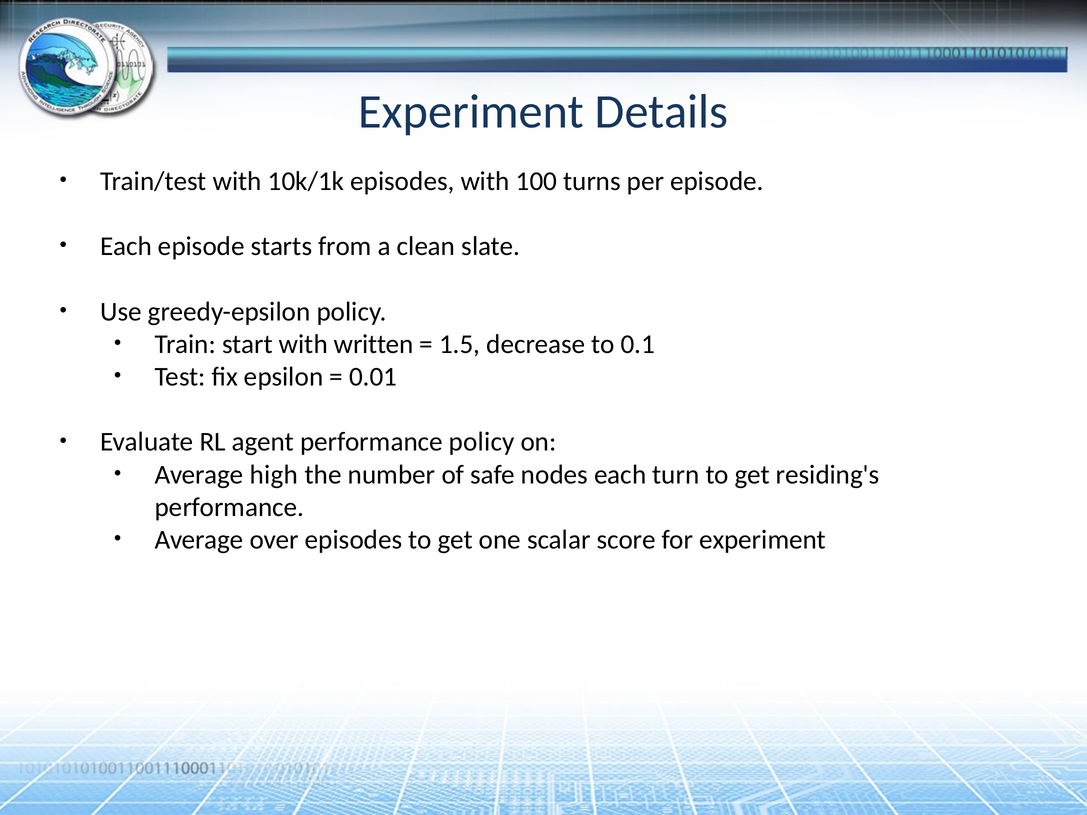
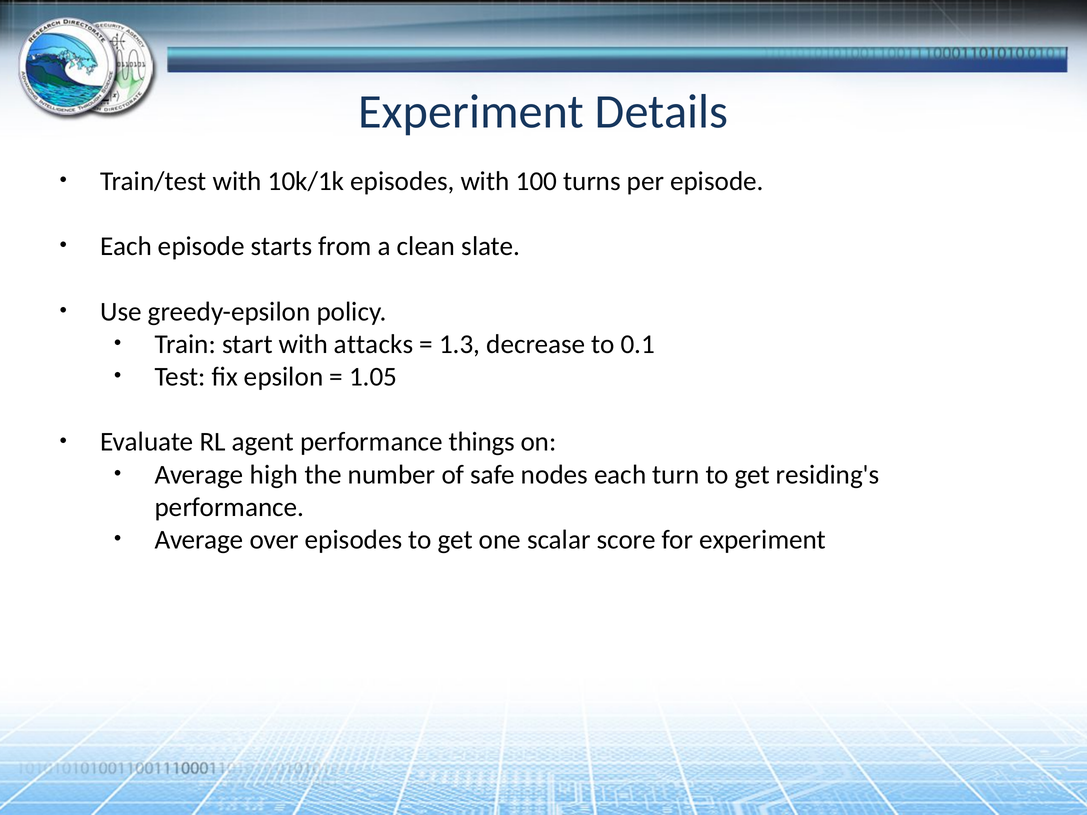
written: written -> attacks
1.5: 1.5 -> 1.3
0.01: 0.01 -> 1.05
performance policy: policy -> things
